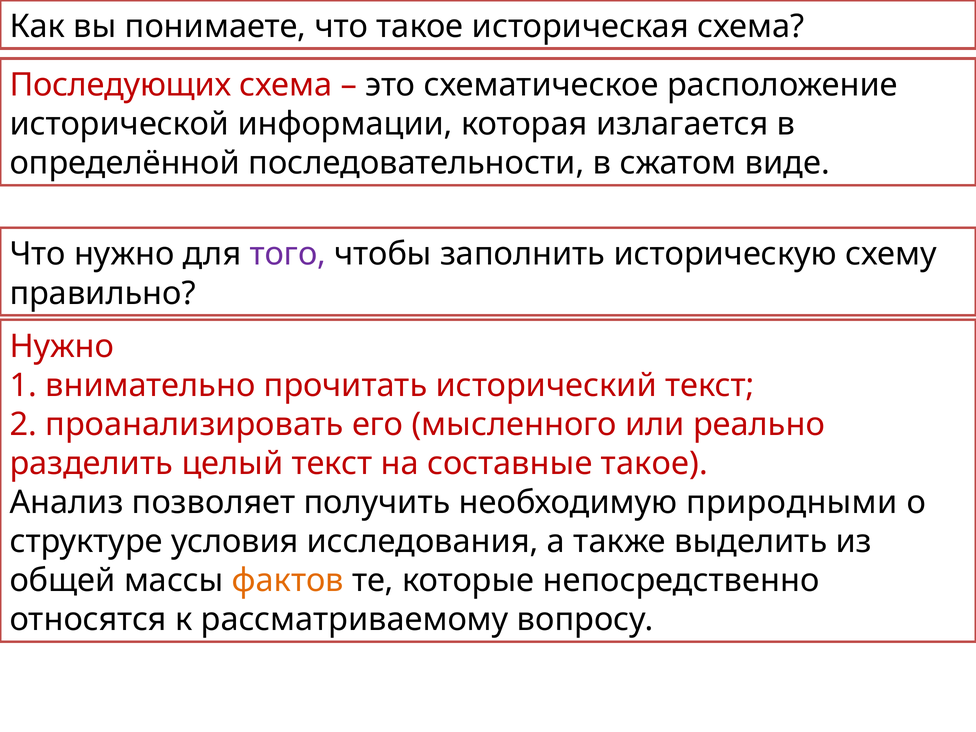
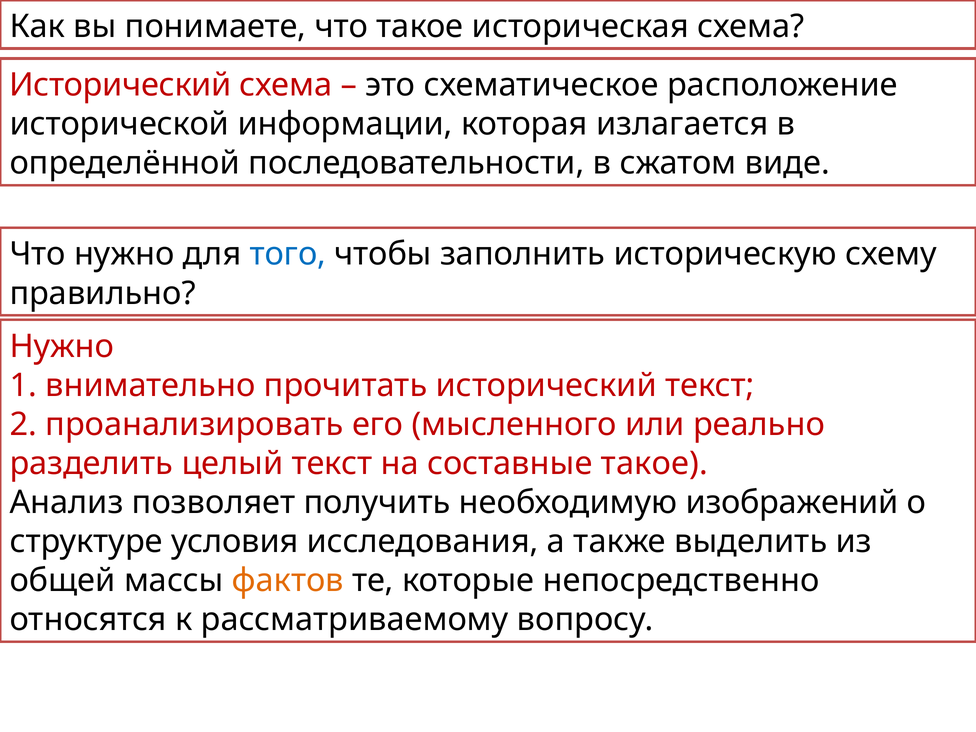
Последующих at (120, 85): Последующих -> Исторический
того colour: purple -> blue
природными: природными -> изображений
